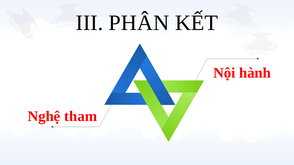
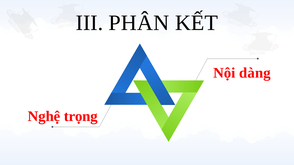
hành: hành -> dàng
tham: tham -> trọng
